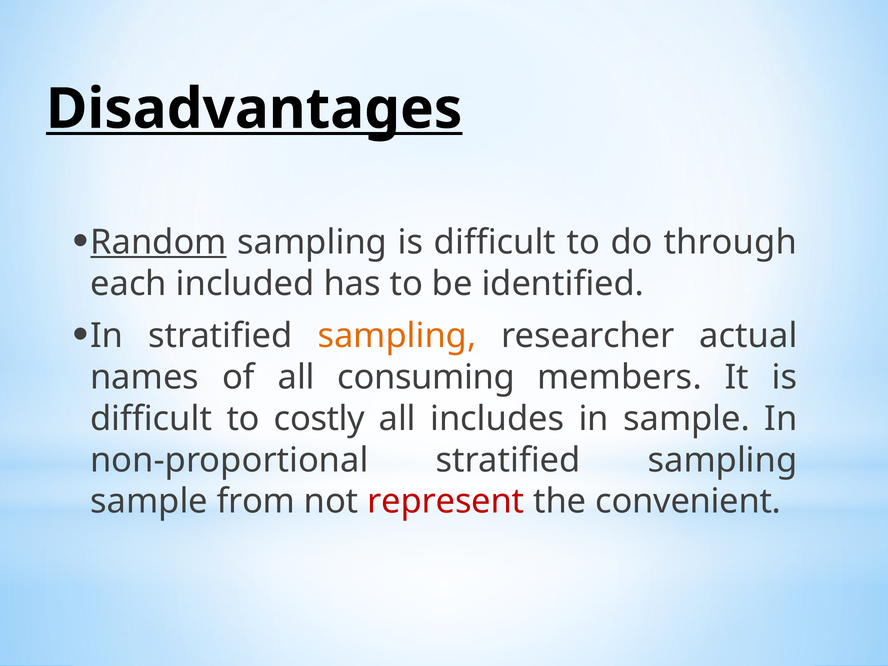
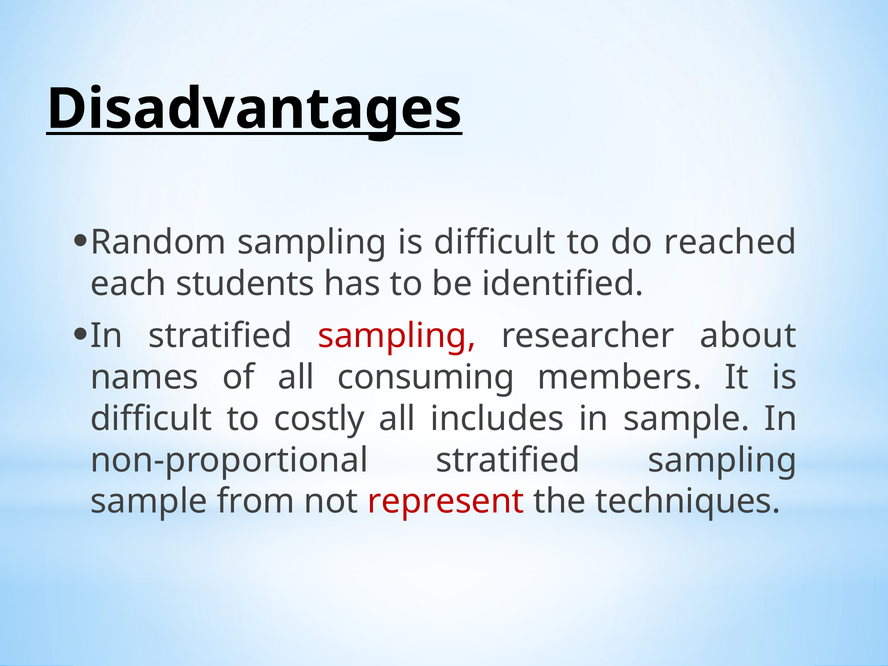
Random underline: present -> none
through: through -> reached
included: included -> students
sampling at (397, 336) colour: orange -> red
actual: actual -> about
convenient: convenient -> techniques
